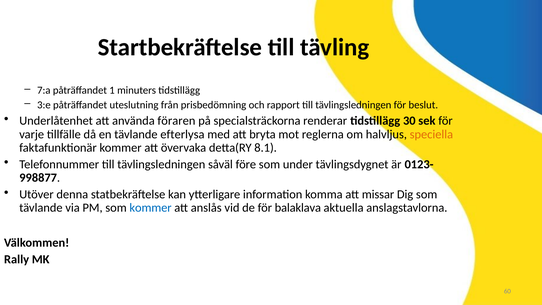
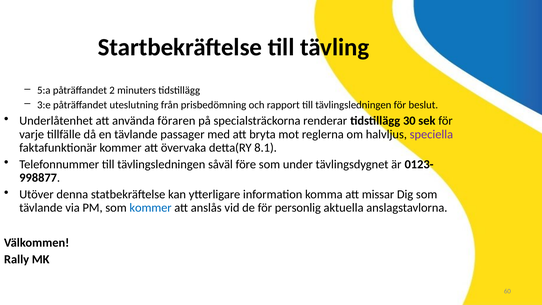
7:a: 7:a -> 5:a
1: 1 -> 2
efterlysa: efterlysa -> passager
speciella colour: orange -> purple
balaklava: balaklava -> personlig
